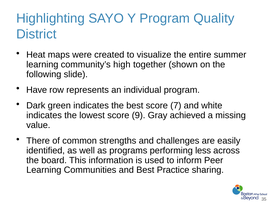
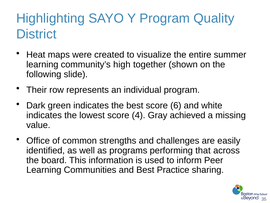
Have: Have -> Their
7: 7 -> 6
9: 9 -> 4
There: There -> Office
less: less -> that
